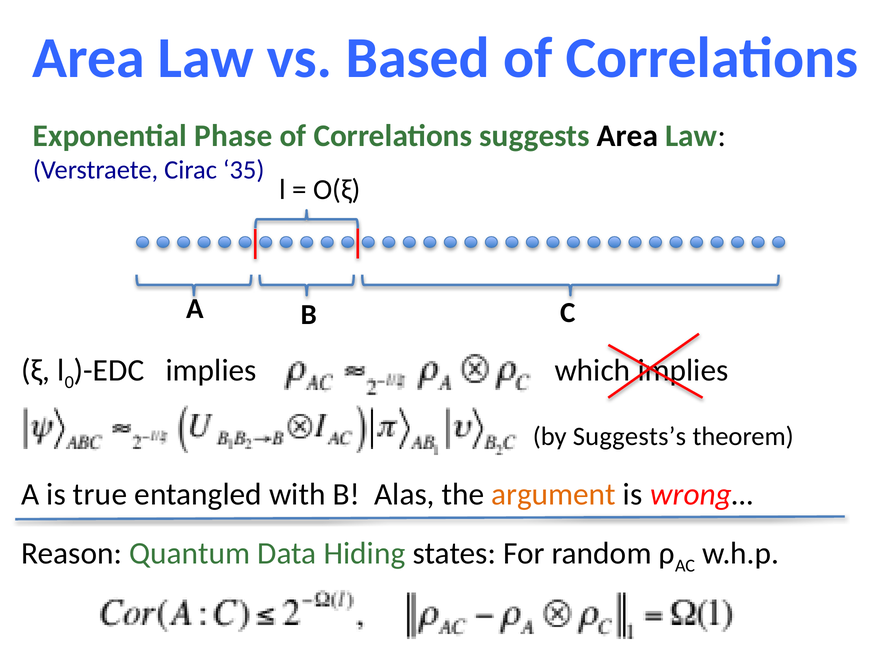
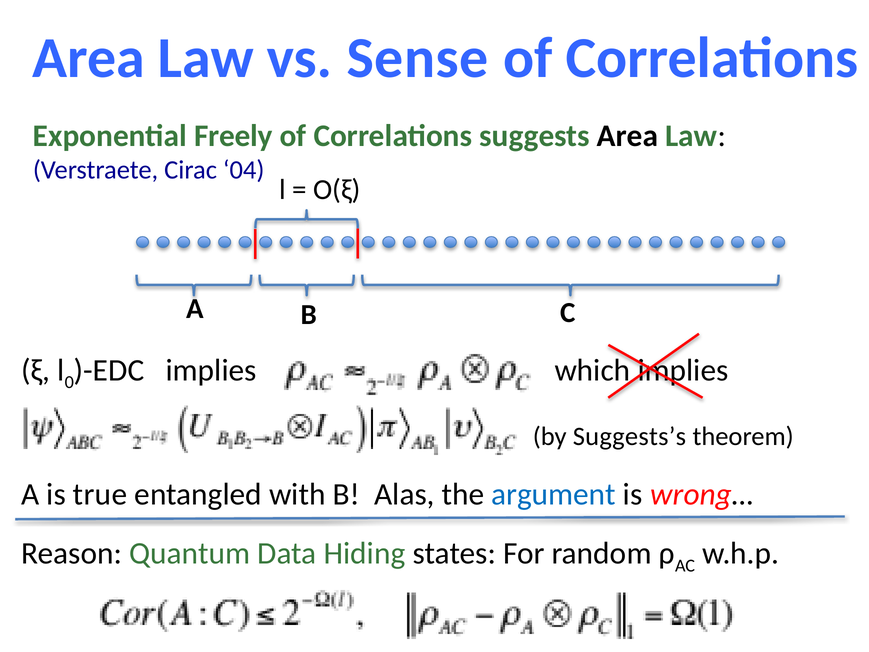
Based: Based -> Sense
Phase: Phase -> Freely
35: 35 -> 04
argument colour: orange -> blue
